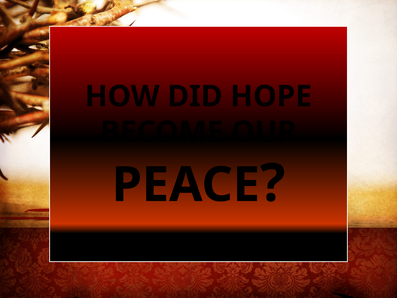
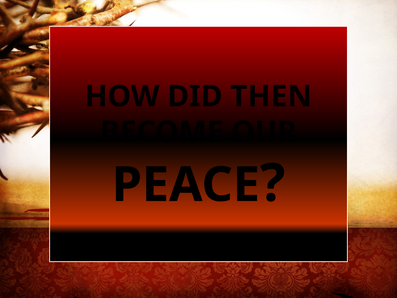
HOPE: HOPE -> THEN
